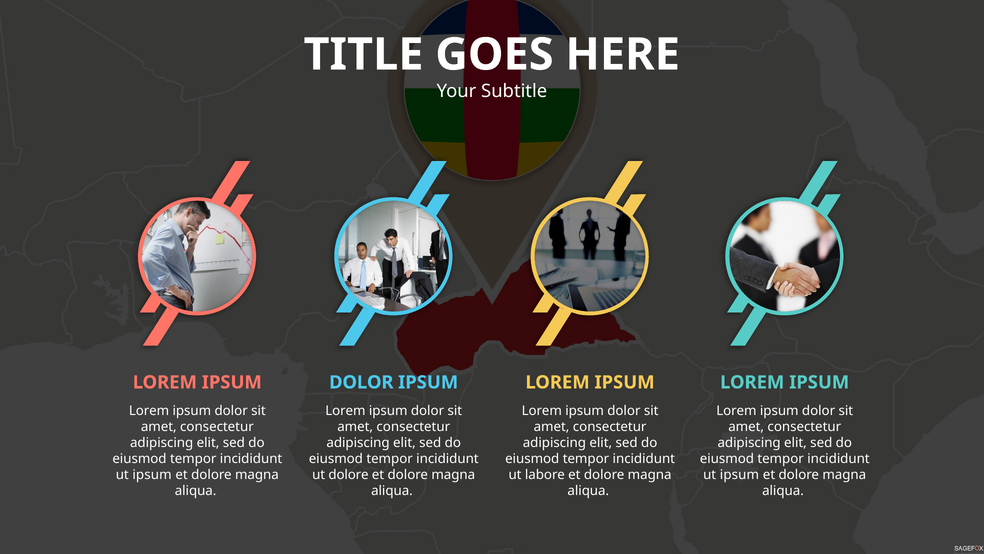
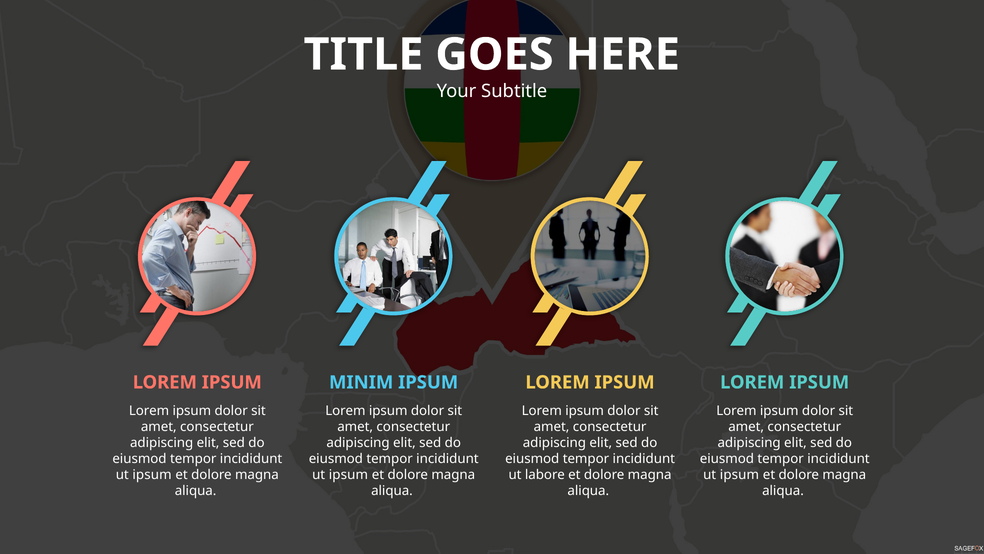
DOLOR at (361, 382): DOLOR -> MINIM
dolore at (349, 475): dolore -> ipsum
